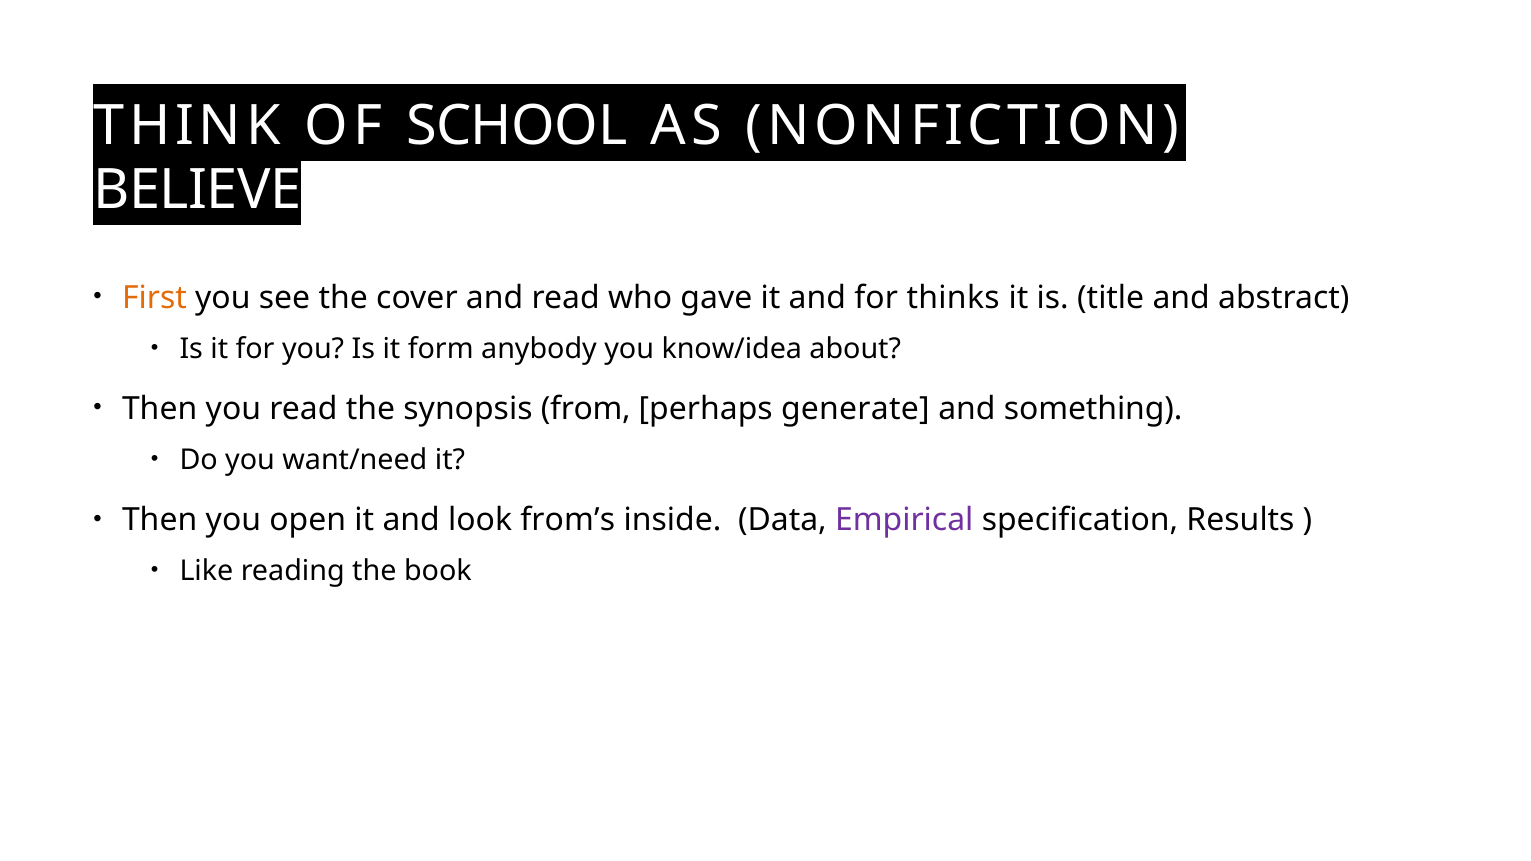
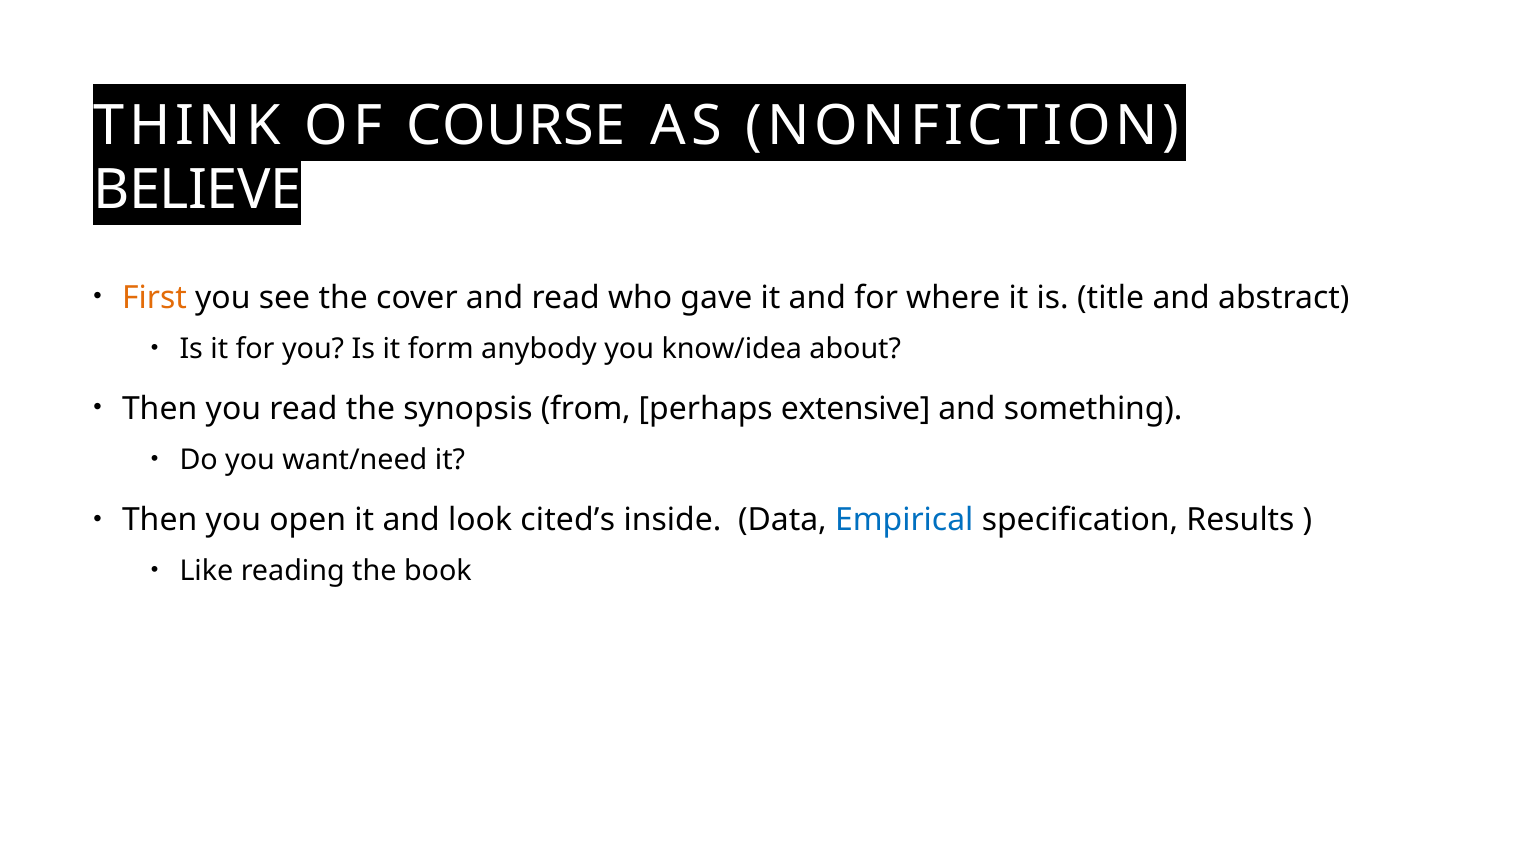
SCHOOL: SCHOOL -> COURSE
thinks: thinks -> where
generate: generate -> extensive
from’s: from’s -> cited’s
Empirical colour: purple -> blue
